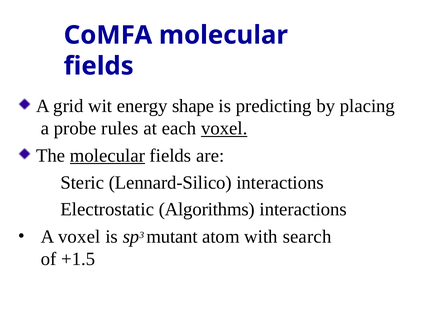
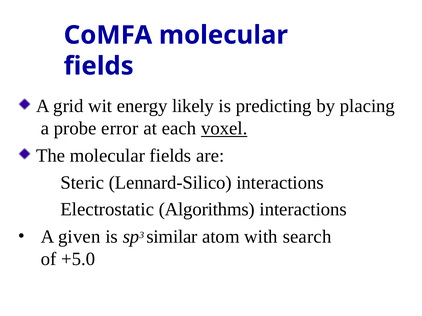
shape: shape -> likely
rules: rules -> error
molecular at (107, 156) underline: present -> none
A voxel: voxel -> given
mutant: mutant -> similar
+1.5: +1.5 -> +5.0
